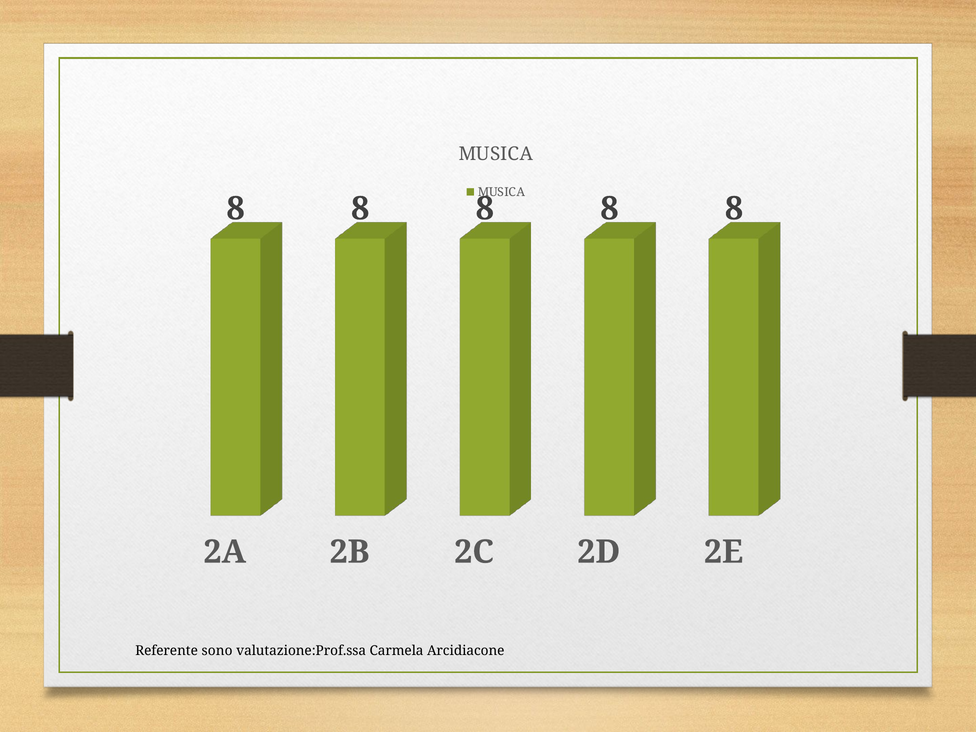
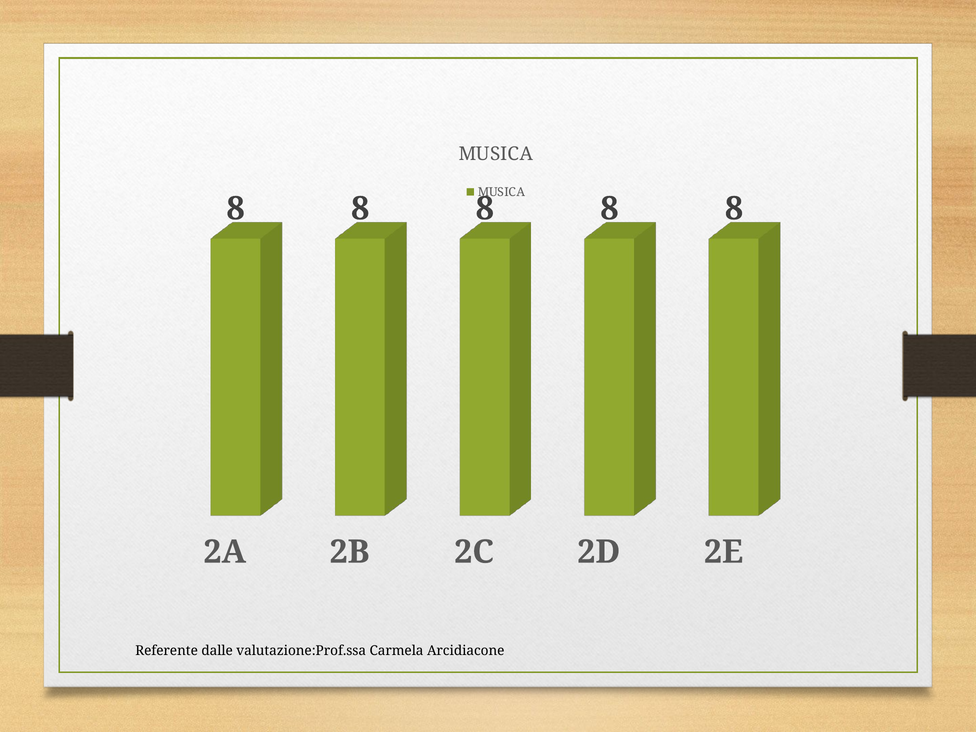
sono: sono -> dalle
